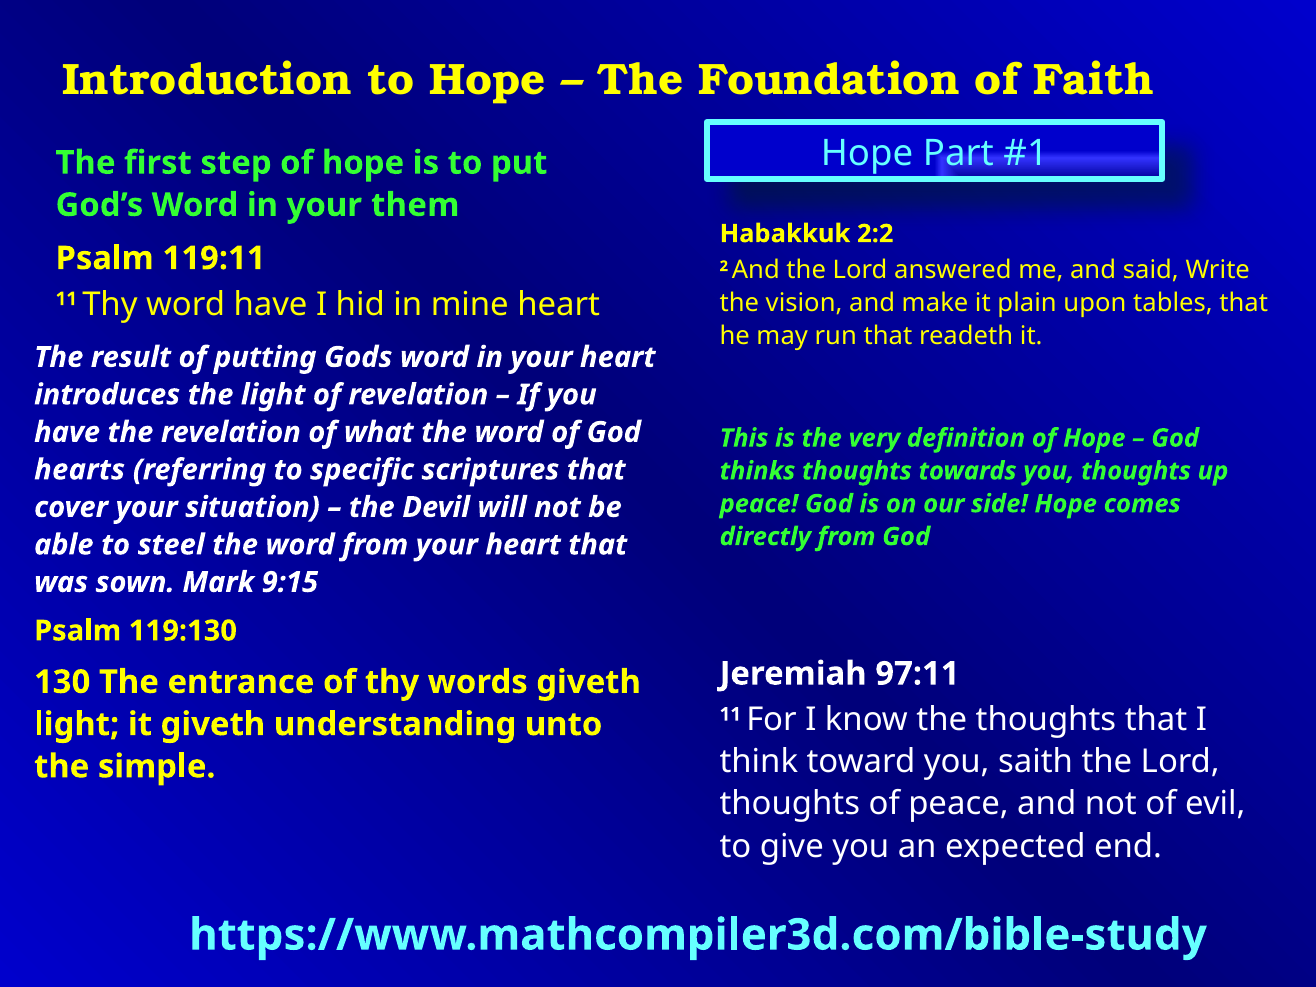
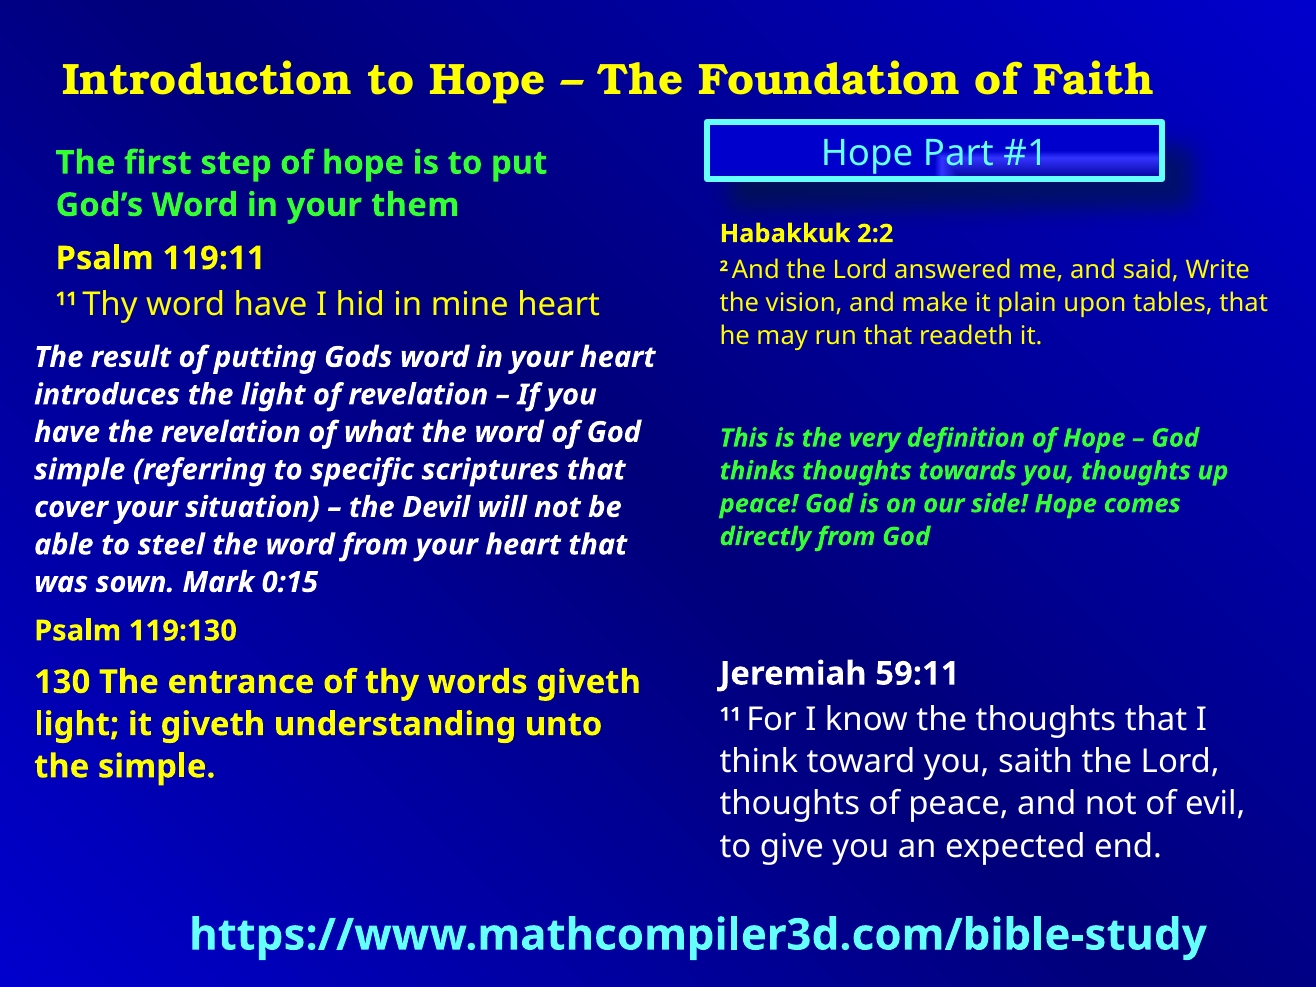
hearts at (80, 470): hearts -> simple
9:15: 9:15 -> 0:15
97:11: 97:11 -> 59:11
